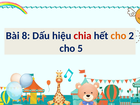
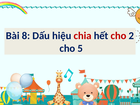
cho at (118, 36) colour: orange -> red
